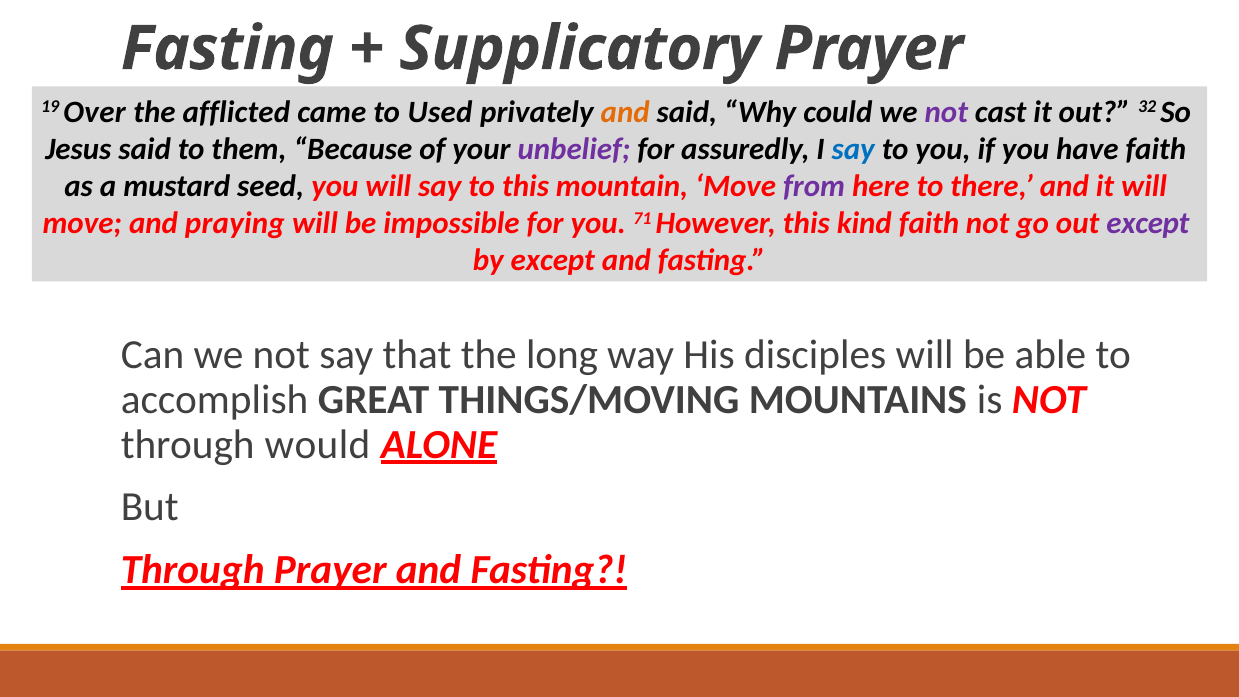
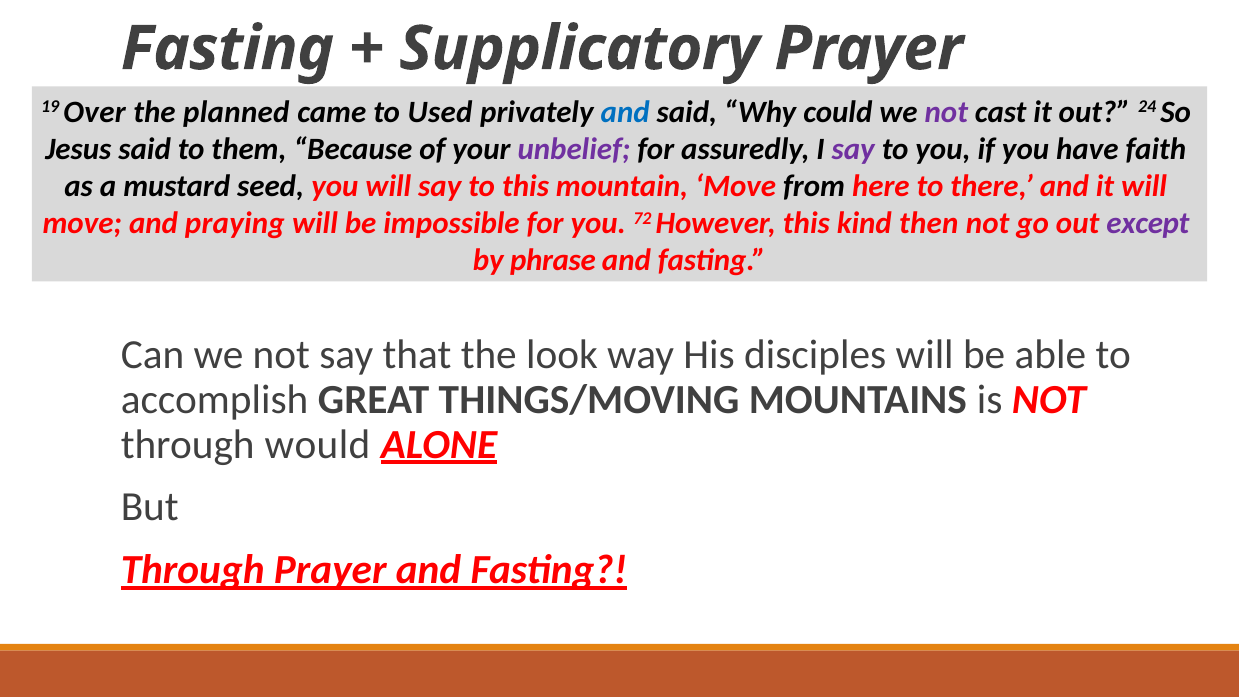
afflicted: afflicted -> planned
and at (625, 112) colour: orange -> blue
32: 32 -> 24
say at (853, 149) colour: blue -> purple
from colour: purple -> black
71: 71 -> 72
kind faith: faith -> then
by except: except -> phrase
long: long -> look
